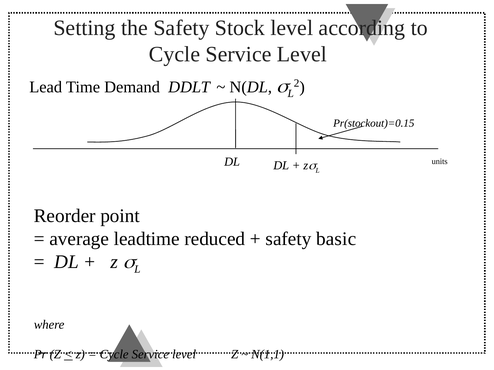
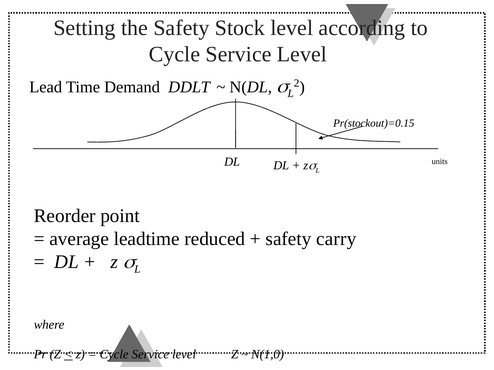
basic: basic -> carry
N(1,1: N(1,1 -> N(1,0
